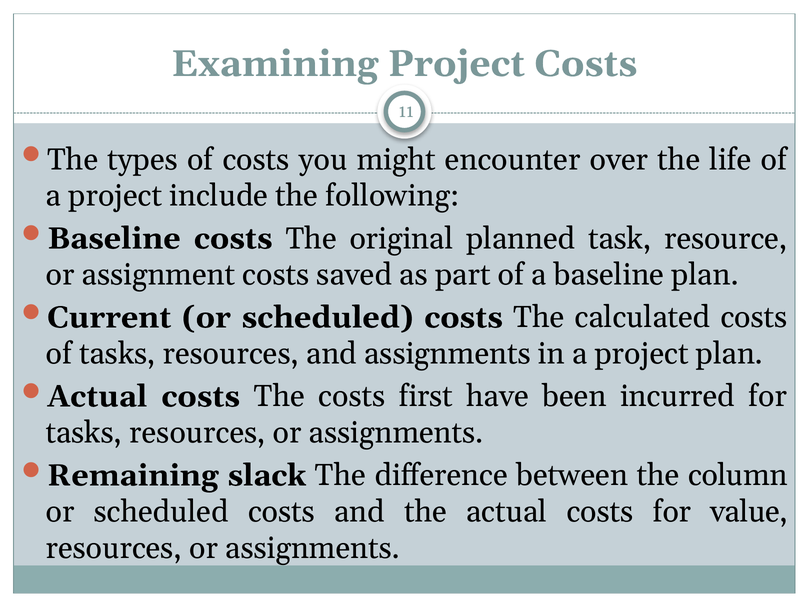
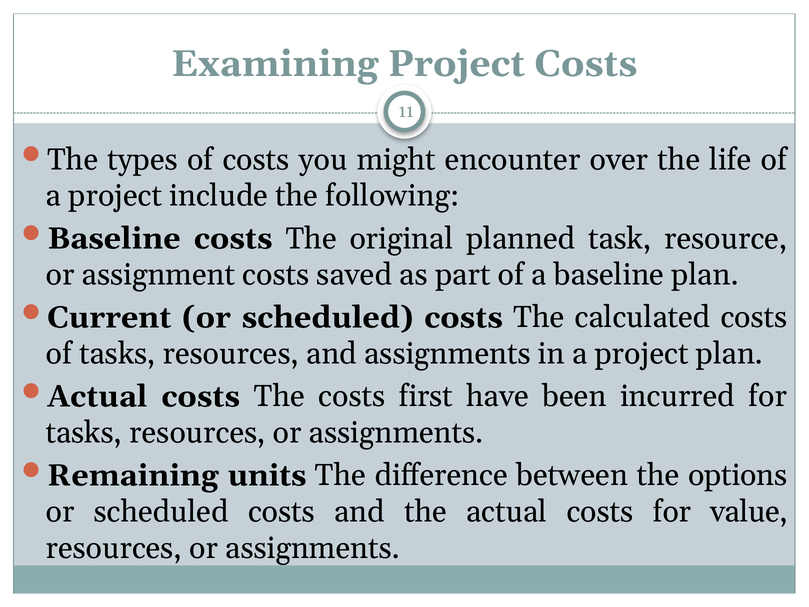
slack: slack -> units
column: column -> options
